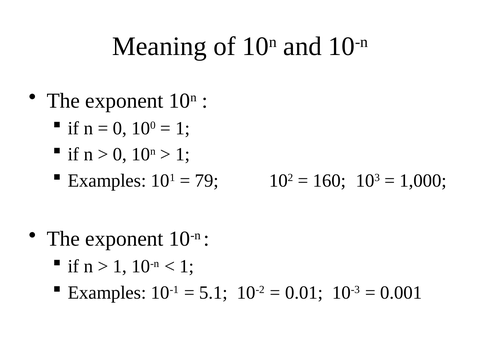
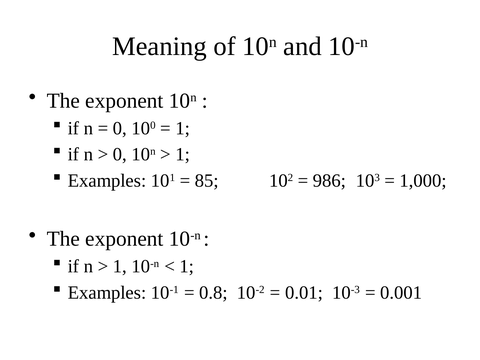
79: 79 -> 85
160: 160 -> 986
5.1: 5.1 -> 0.8
